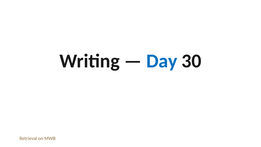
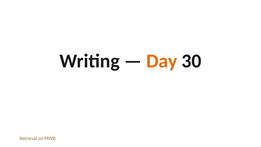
Day colour: blue -> orange
